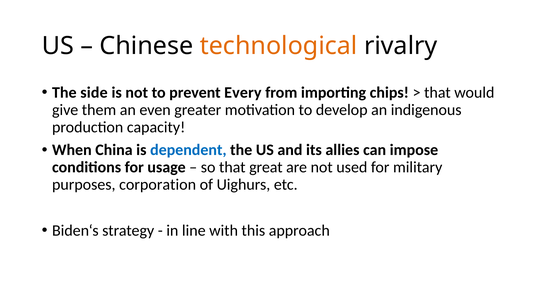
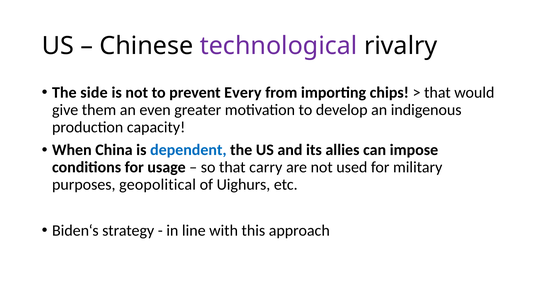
technological colour: orange -> purple
great: great -> carry
corporation: corporation -> geopolitical
